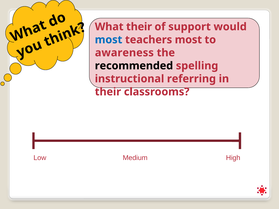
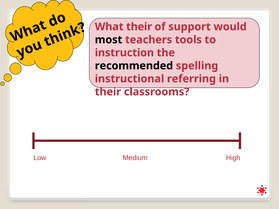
most at (109, 40) colour: blue -> black
teachers most: most -> tools
awareness: awareness -> instruction
